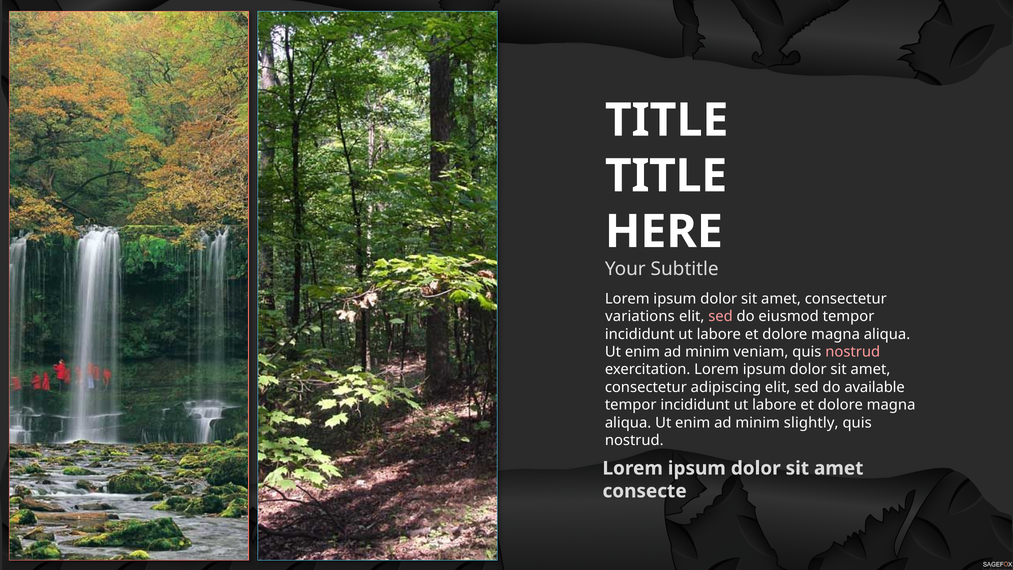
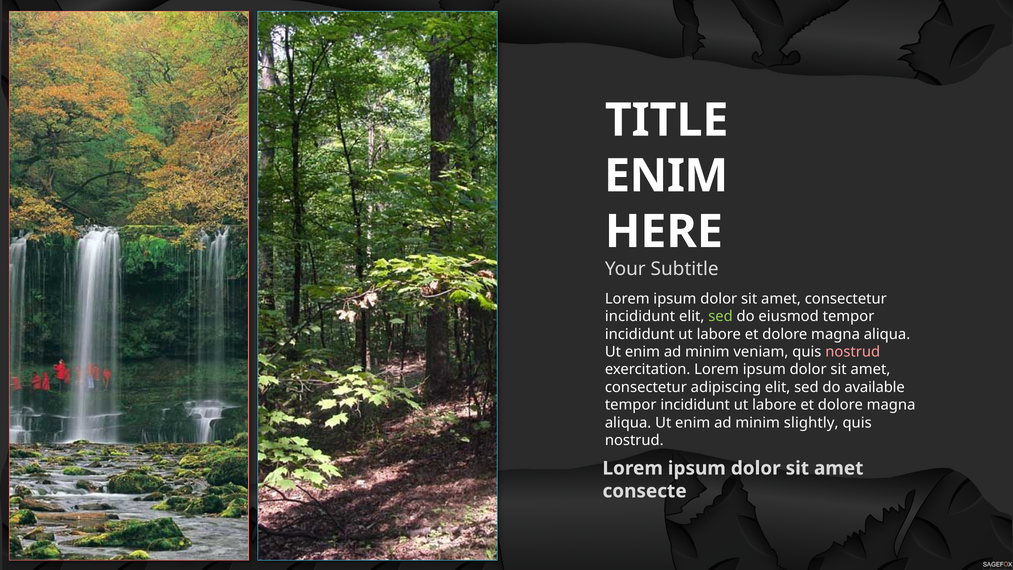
TITLE at (666, 176): TITLE -> ENIM
variations at (640, 316): variations -> incididunt
sed at (721, 316) colour: pink -> light green
